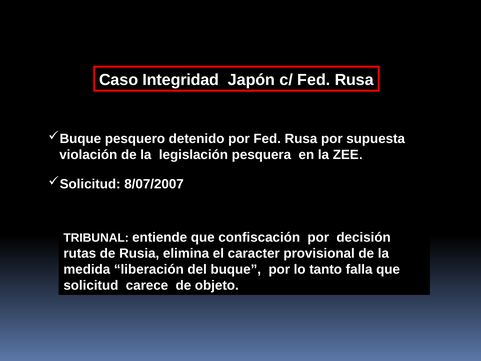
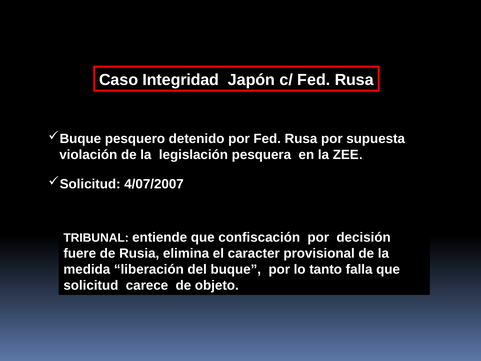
8/07/2007: 8/07/2007 -> 4/07/2007
rutas: rutas -> fuere
